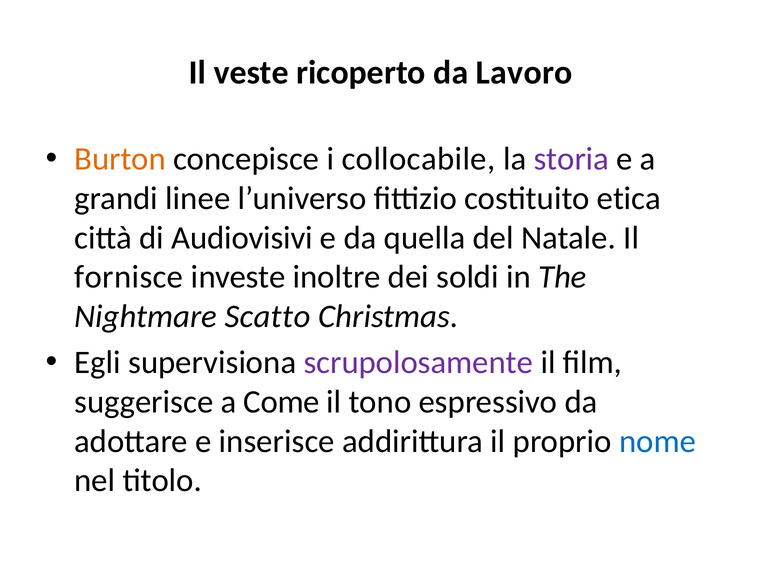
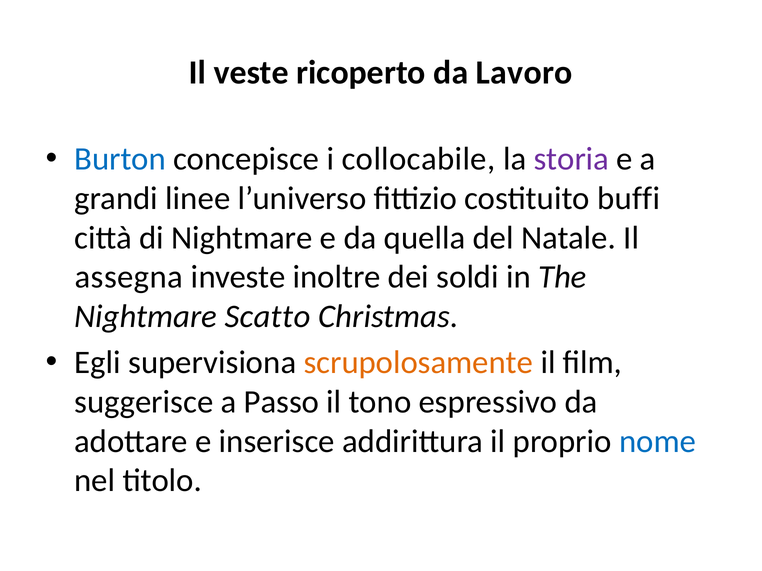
Burton colour: orange -> blue
etica: etica -> buffi
di Audiovisivi: Audiovisivi -> Nightmare
fornisce: fornisce -> assegna
scrupolosamente colour: purple -> orange
Come: Come -> Passo
